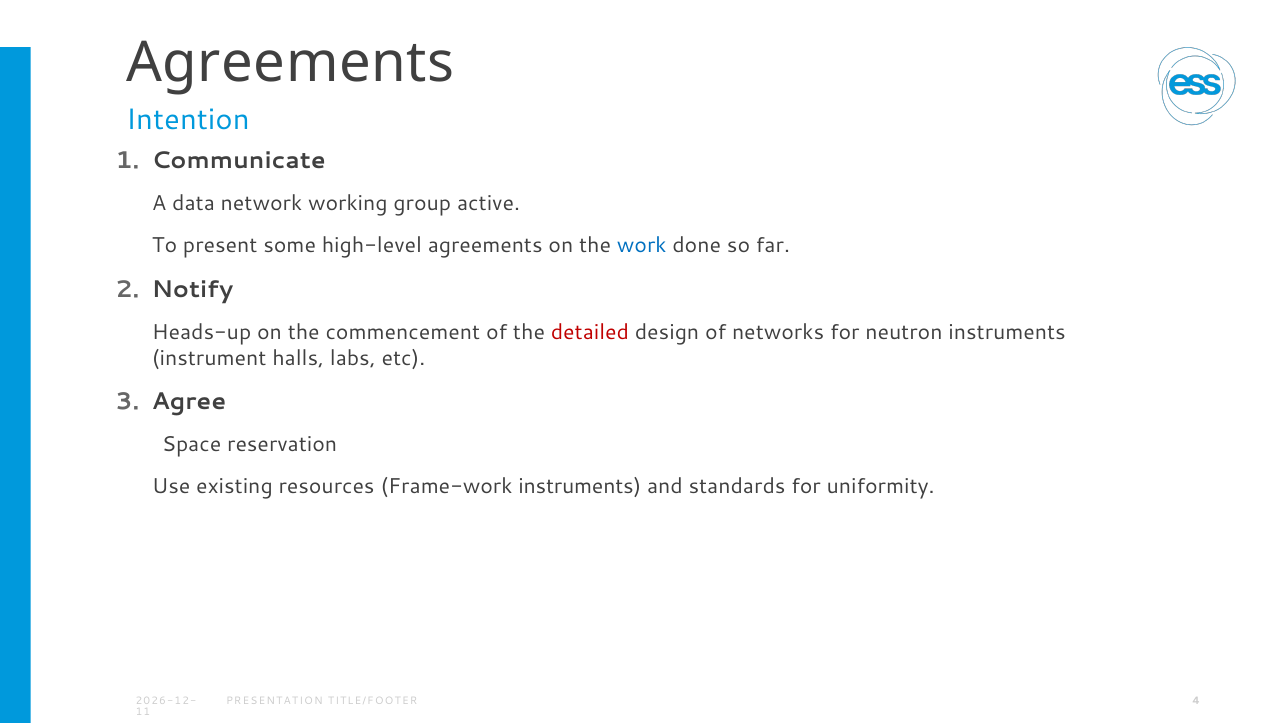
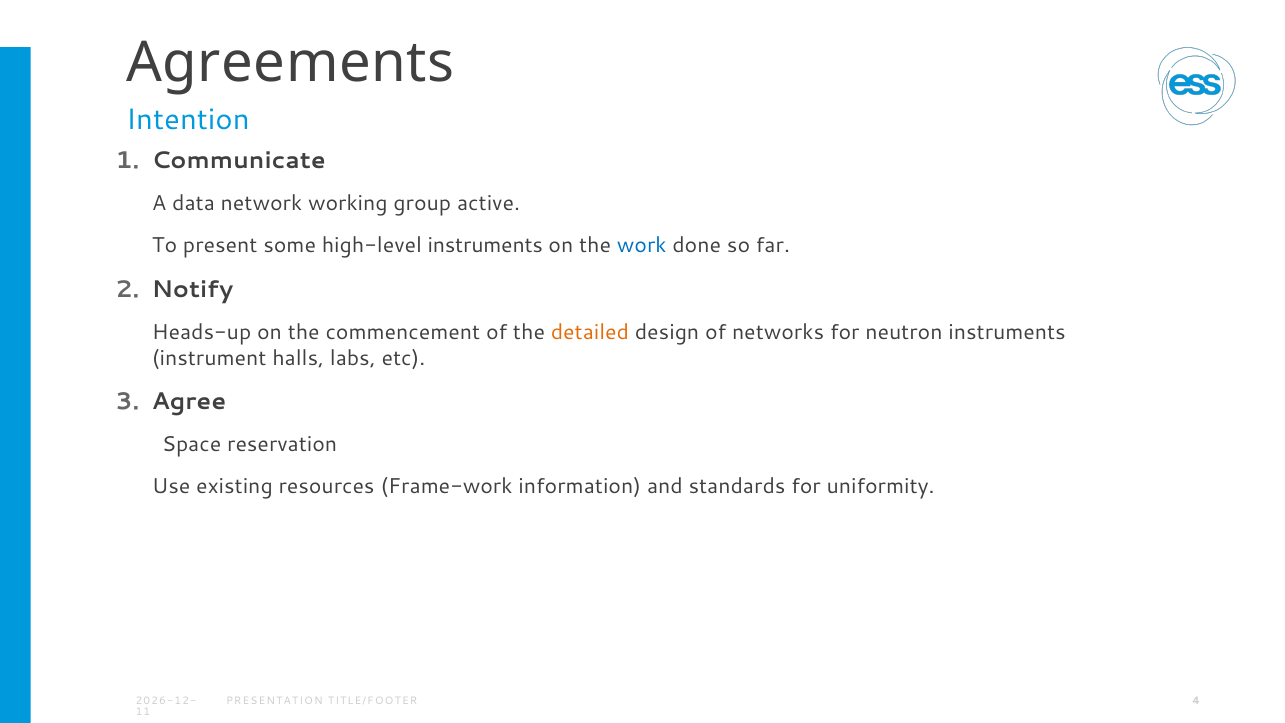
high-level agreements: agreements -> instruments
detailed colour: red -> orange
Frame-work instruments: instruments -> information
